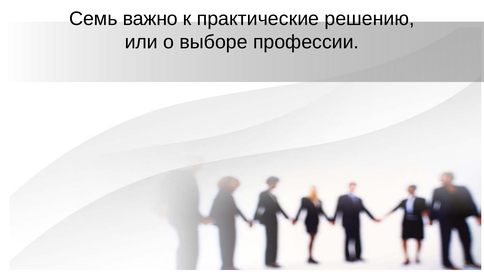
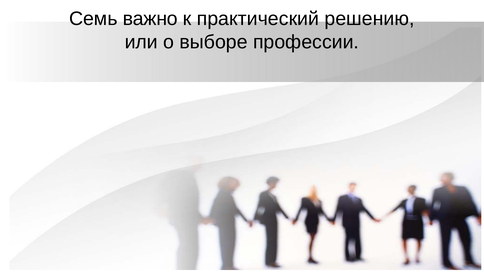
практические: практические -> практический
